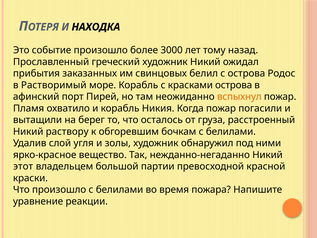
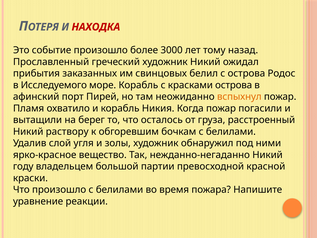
НАХОДКА colour: black -> red
Растворимый: Растворимый -> Исследуемого
этот: этот -> году
